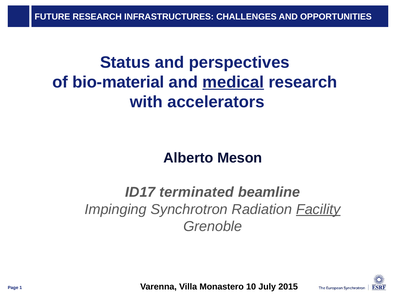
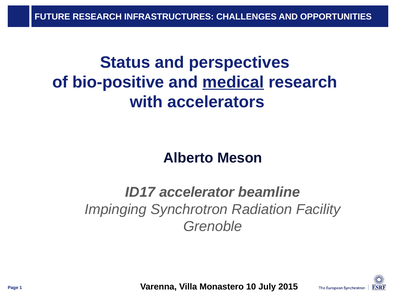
bio-material: bio-material -> bio-positive
terminated: terminated -> accelerator
Facility underline: present -> none
